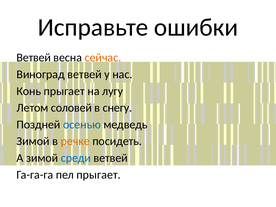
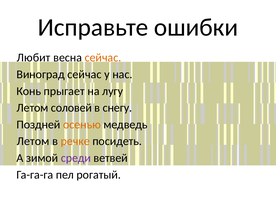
Ветвей at (34, 58): Ветвей -> Любит
Виноград ветвей: ветвей -> сейчас
осенью colour: blue -> orange
Зимой at (33, 141): Зимой -> Летом
среди colour: blue -> purple
пел прыгает: прыгает -> рогатый
